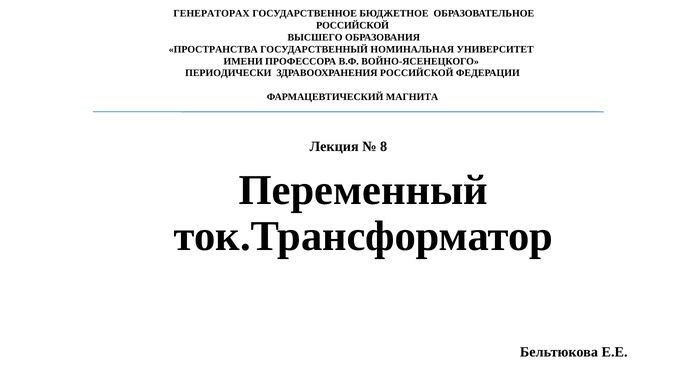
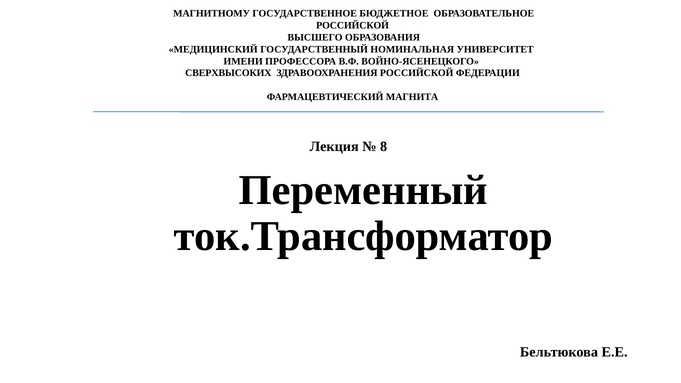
ГЕНЕРАТОРАХ: ГЕНЕРАТОРАХ -> МАГНИТНОМУ
ПРОСТРАНСТВА: ПРОСТРАНСТВА -> МЕДИЦИНСКИЙ
ПЕРИОДИЧЕСКИ: ПЕРИОДИЧЕСКИ -> СВЕРХВЫСОКИХ
